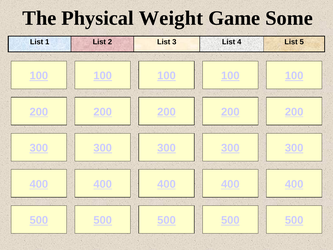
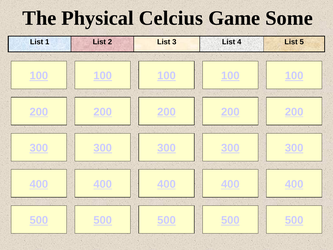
Weight: Weight -> Celcius
